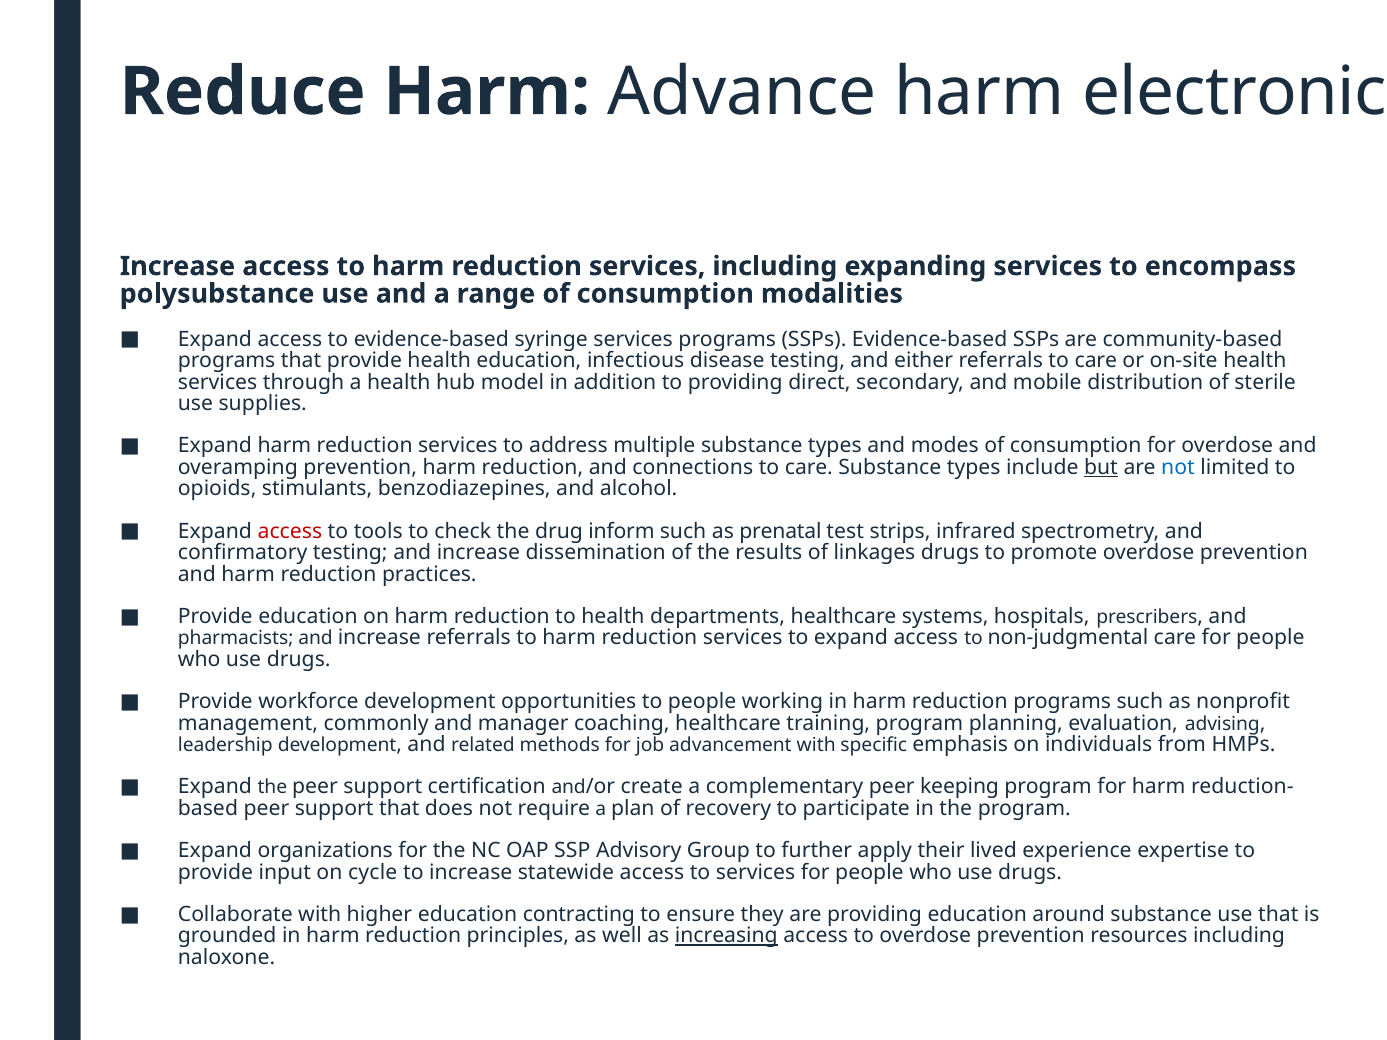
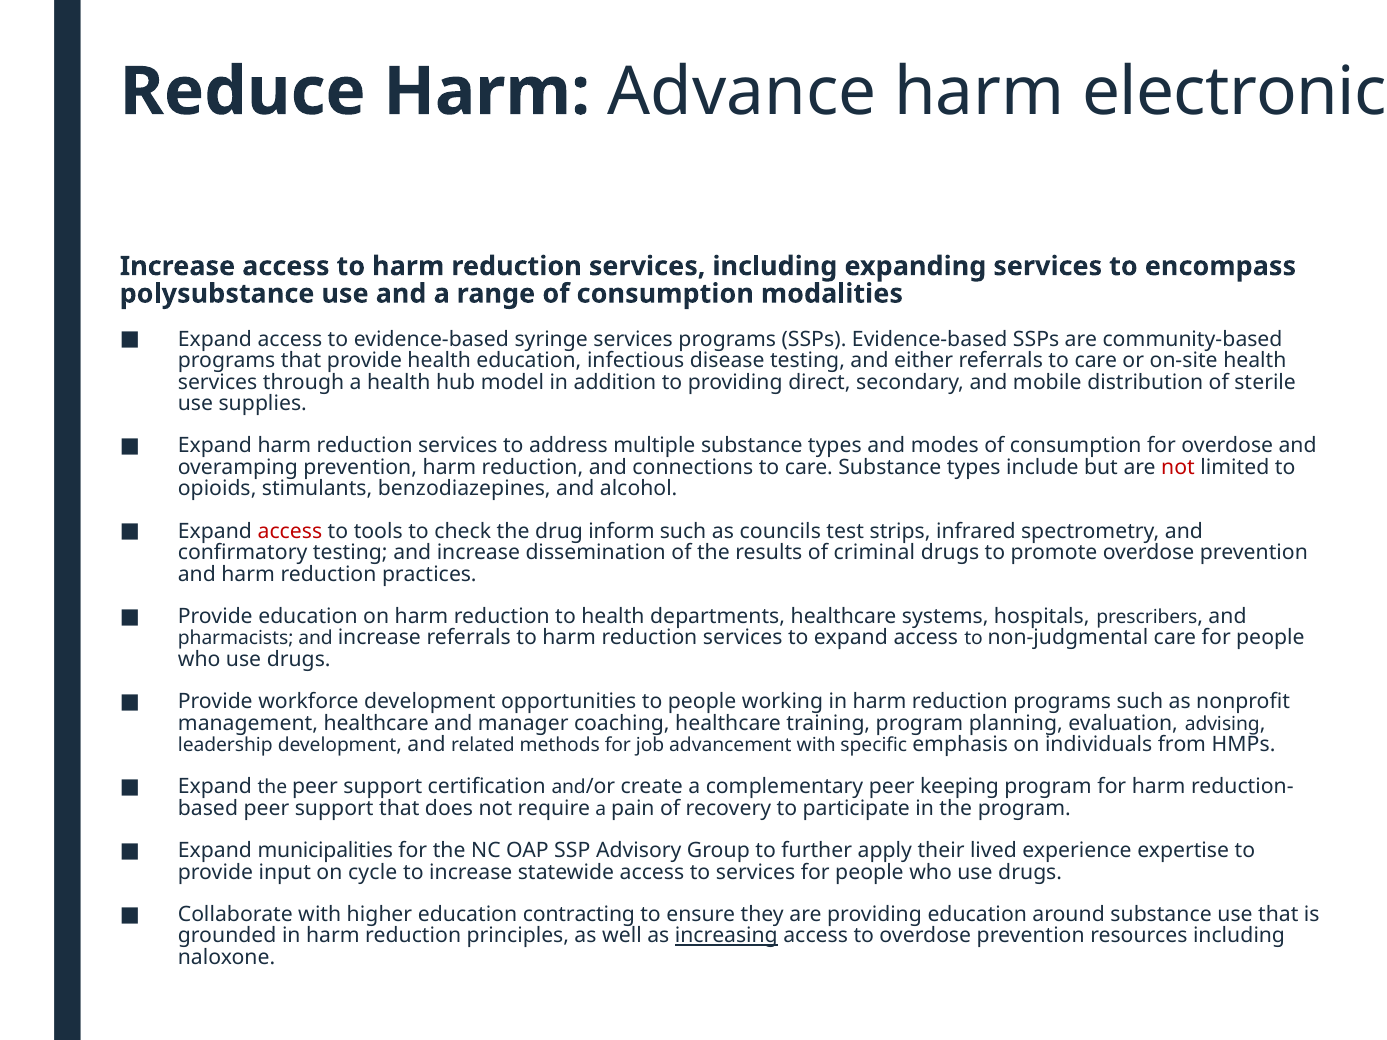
but underline: present -> none
not at (1178, 467) colour: blue -> red
prenatal: prenatal -> councils
linkages: linkages -> criminal
management commonly: commonly -> healthcare
plan: plan -> pain
organizations: organizations -> municipalities
